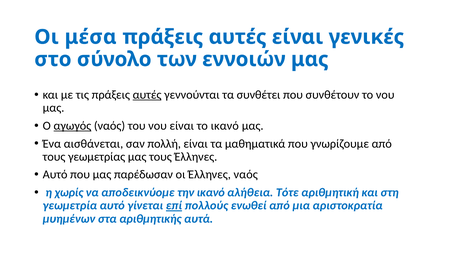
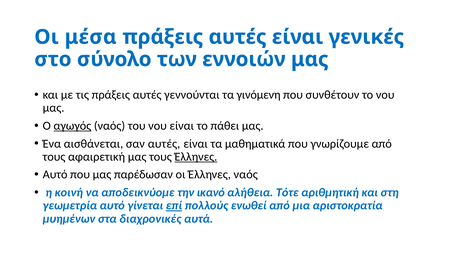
αυτές at (147, 95) underline: present -> none
συνθέτει: συνθέτει -> γινόμενη
το ικανό: ικανό -> πάθει
σαν πολλή: πολλή -> αυτές
γεωμετρίας: γεωμετρίας -> αφαιρετική
Έλληνες at (196, 157) underline: none -> present
χωρίς: χωρίς -> κοινή
αριθμητικής: αριθμητικής -> διαχρονικές
